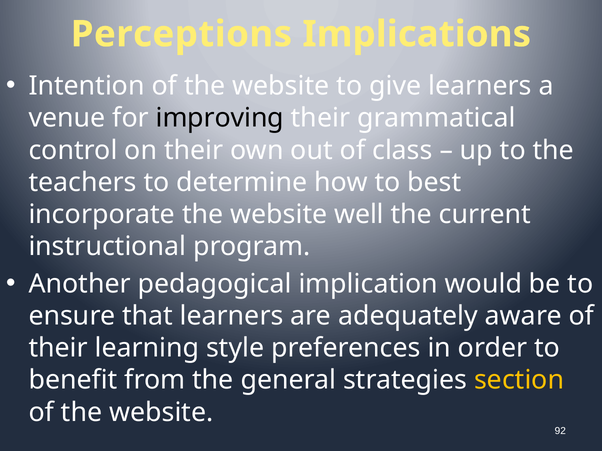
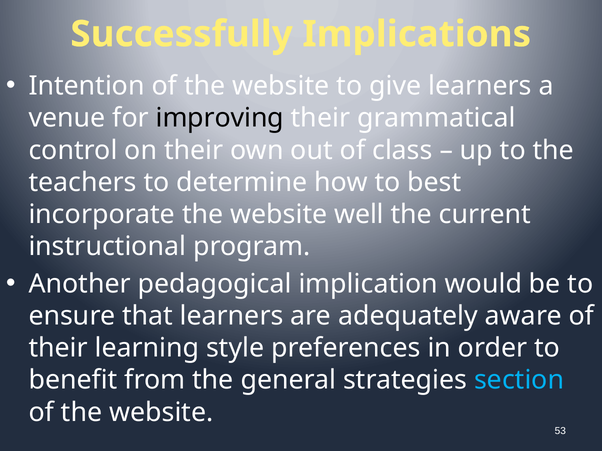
Perceptions: Perceptions -> Successfully
section colour: yellow -> light blue
92: 92 -> 53
